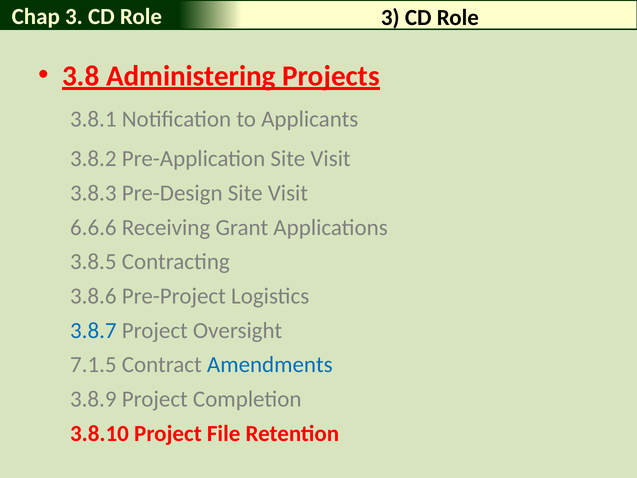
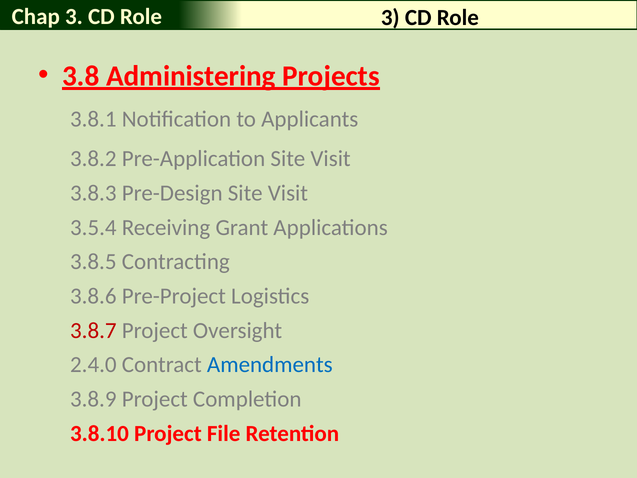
6.6.6: 6.6.6 -> 3.5.4
3.8.7 colour: blue -> red
7.1.5: 7.1.5 -> 2.4.0
